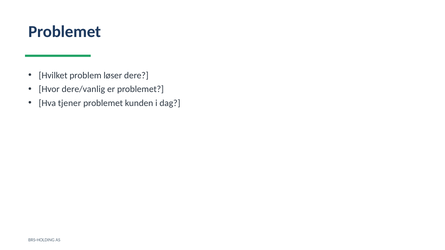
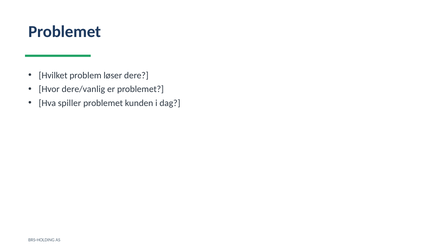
tjener: tjener -> spiller
